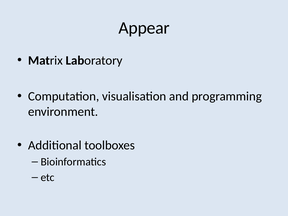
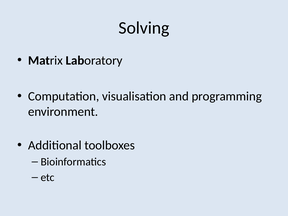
Appear: Appear -> Solving
